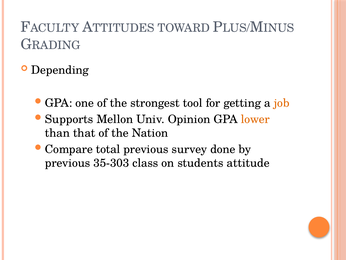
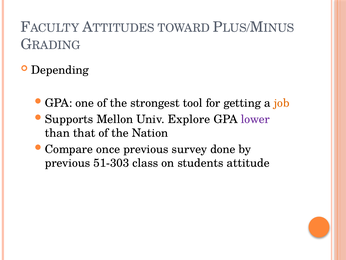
Opinion: Opinion -> Explore
lower colour: orange -> purple
total: total -> once
35-303: 35-303 -> 51-303
